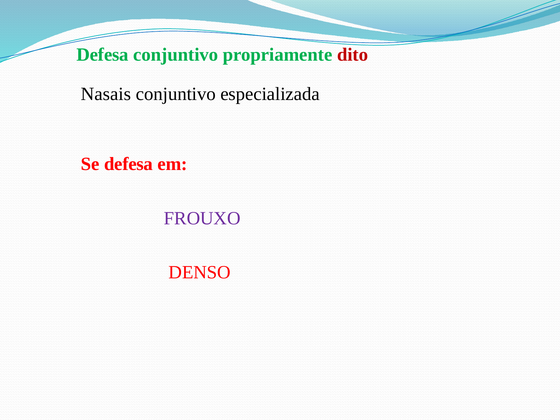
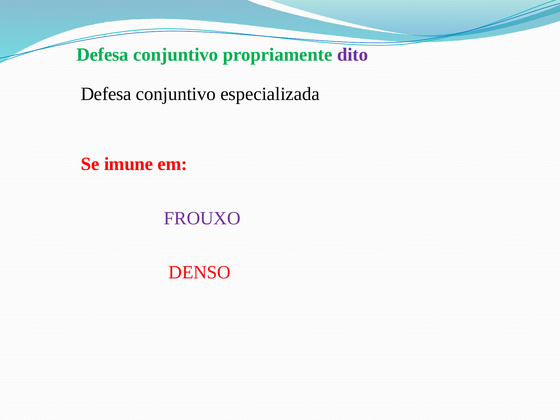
dito colour: red -> purple
Nasais at (106, 94): Nasais -> Defesa
Se defesa: defesa -> imune
